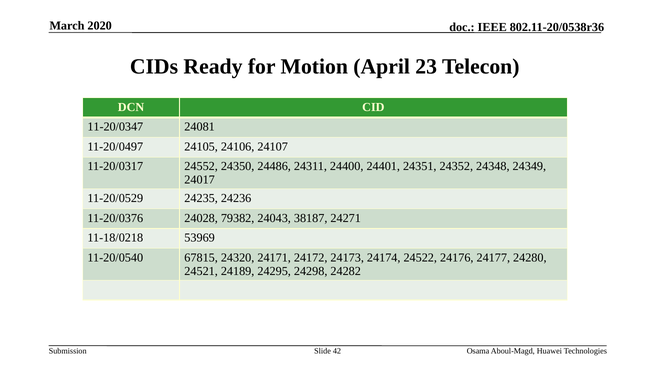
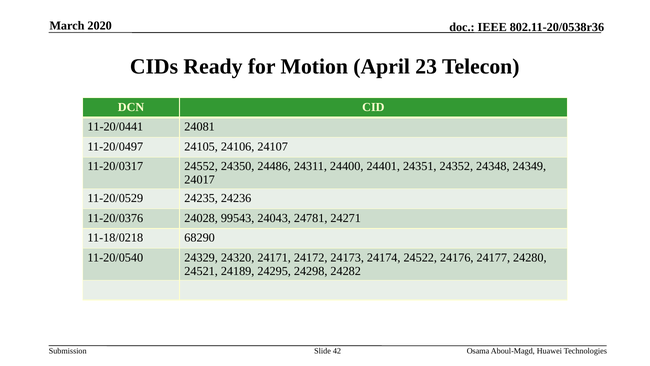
11-20/0347: 11-20/0347 -> 11-20/0441
79382: 79382 -> 99543
38187: 38187 -> 24781
53969: 53969 -> 68290
67815: 67815 -> 24329
